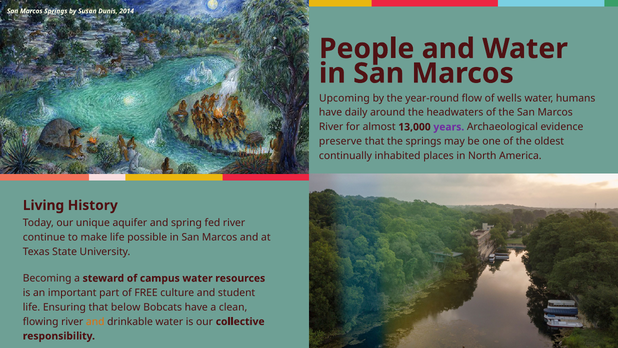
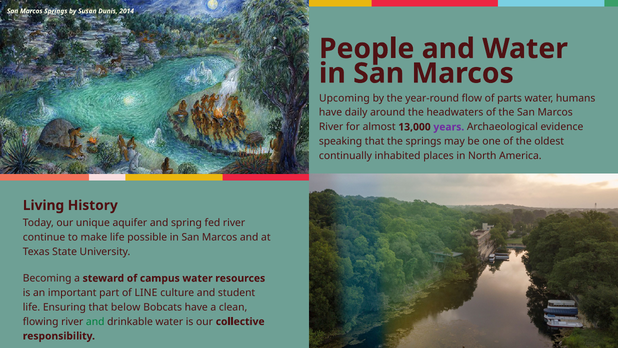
wells: wells -> parts
preserve: preserve -> speaking
FREE: FREE -> LINE
and at (95, 321) colour: orange -> green
